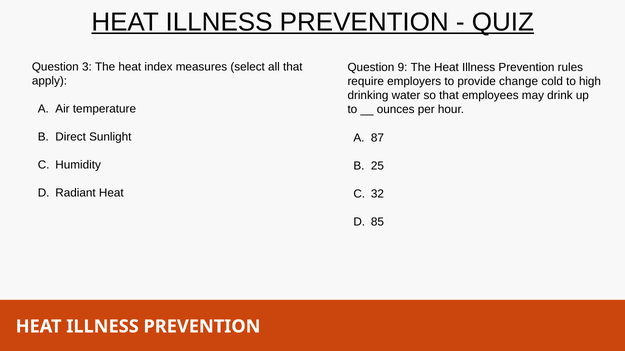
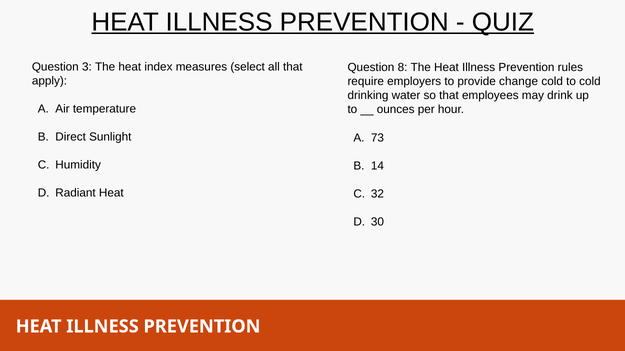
9: 9 -> 8
to high: high -> cold
87: 87 -> 73
25: 25 -> 14
85: 85 -> 30
